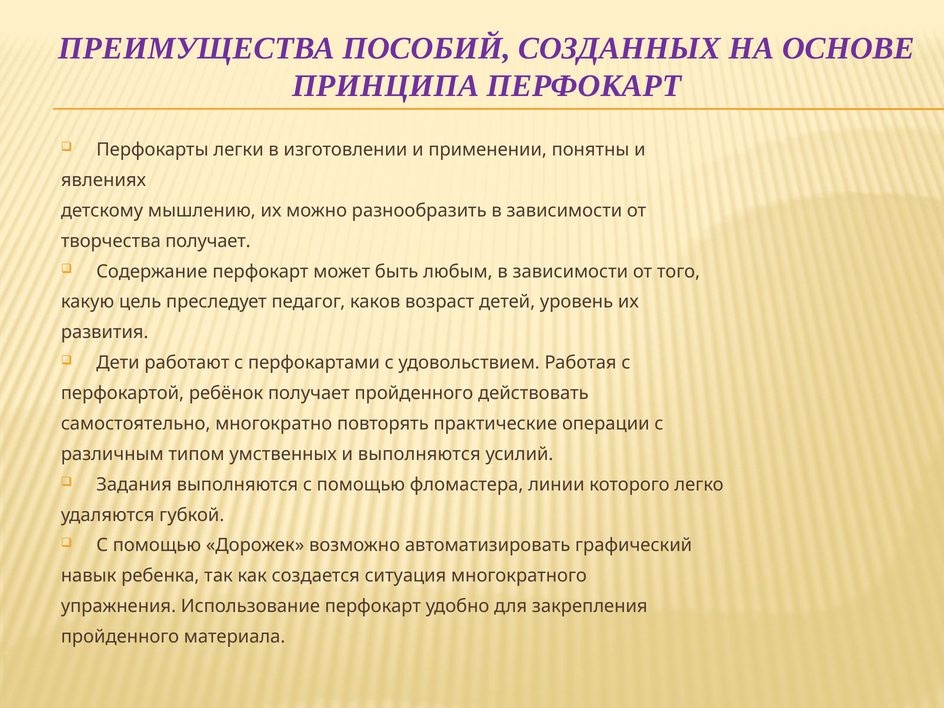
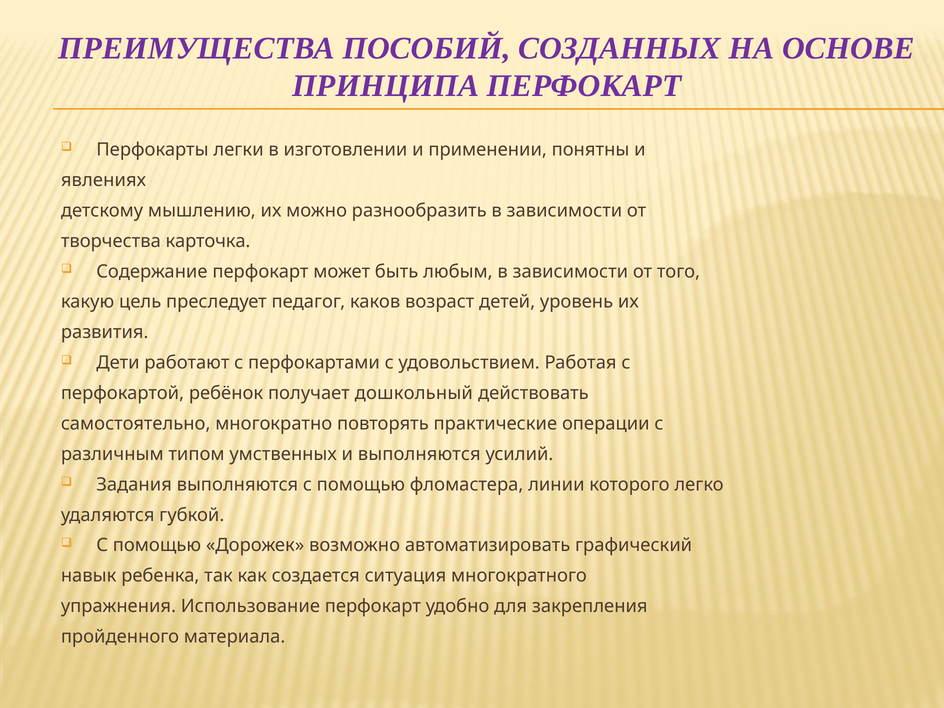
творчества получает: получает -> карточка
получает пройденного: пройденного -> дошкольный
